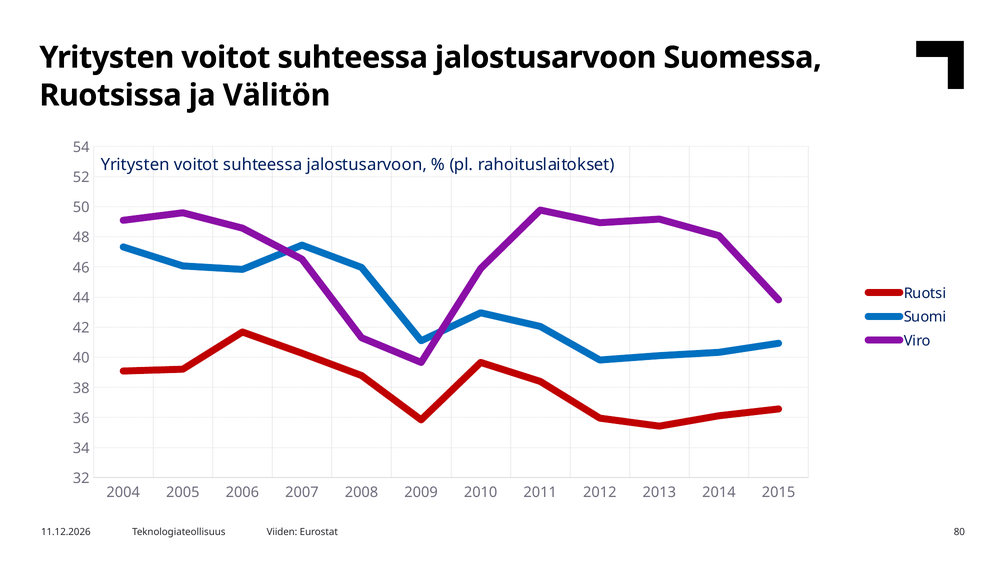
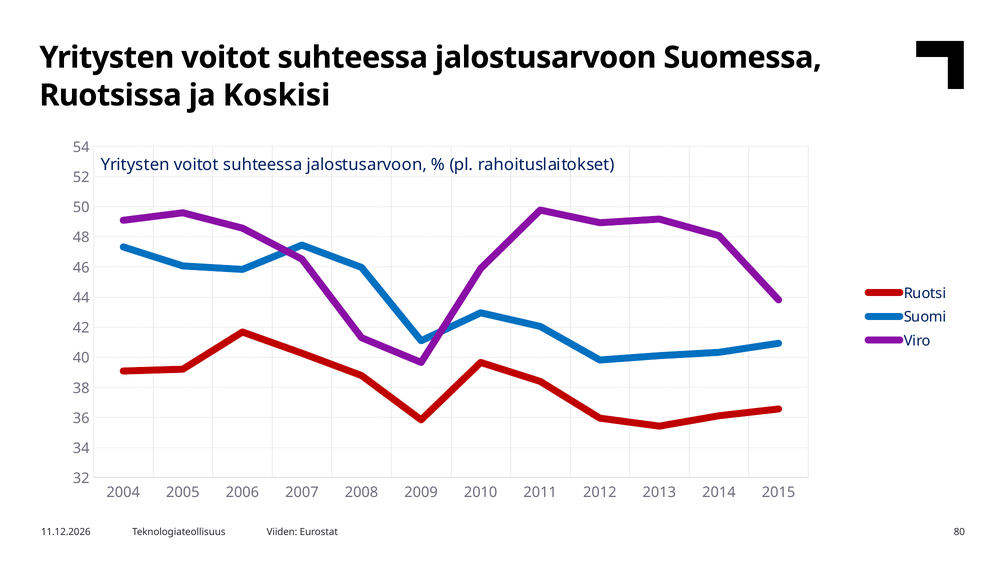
Välitön: Välitön -> Koskisi
